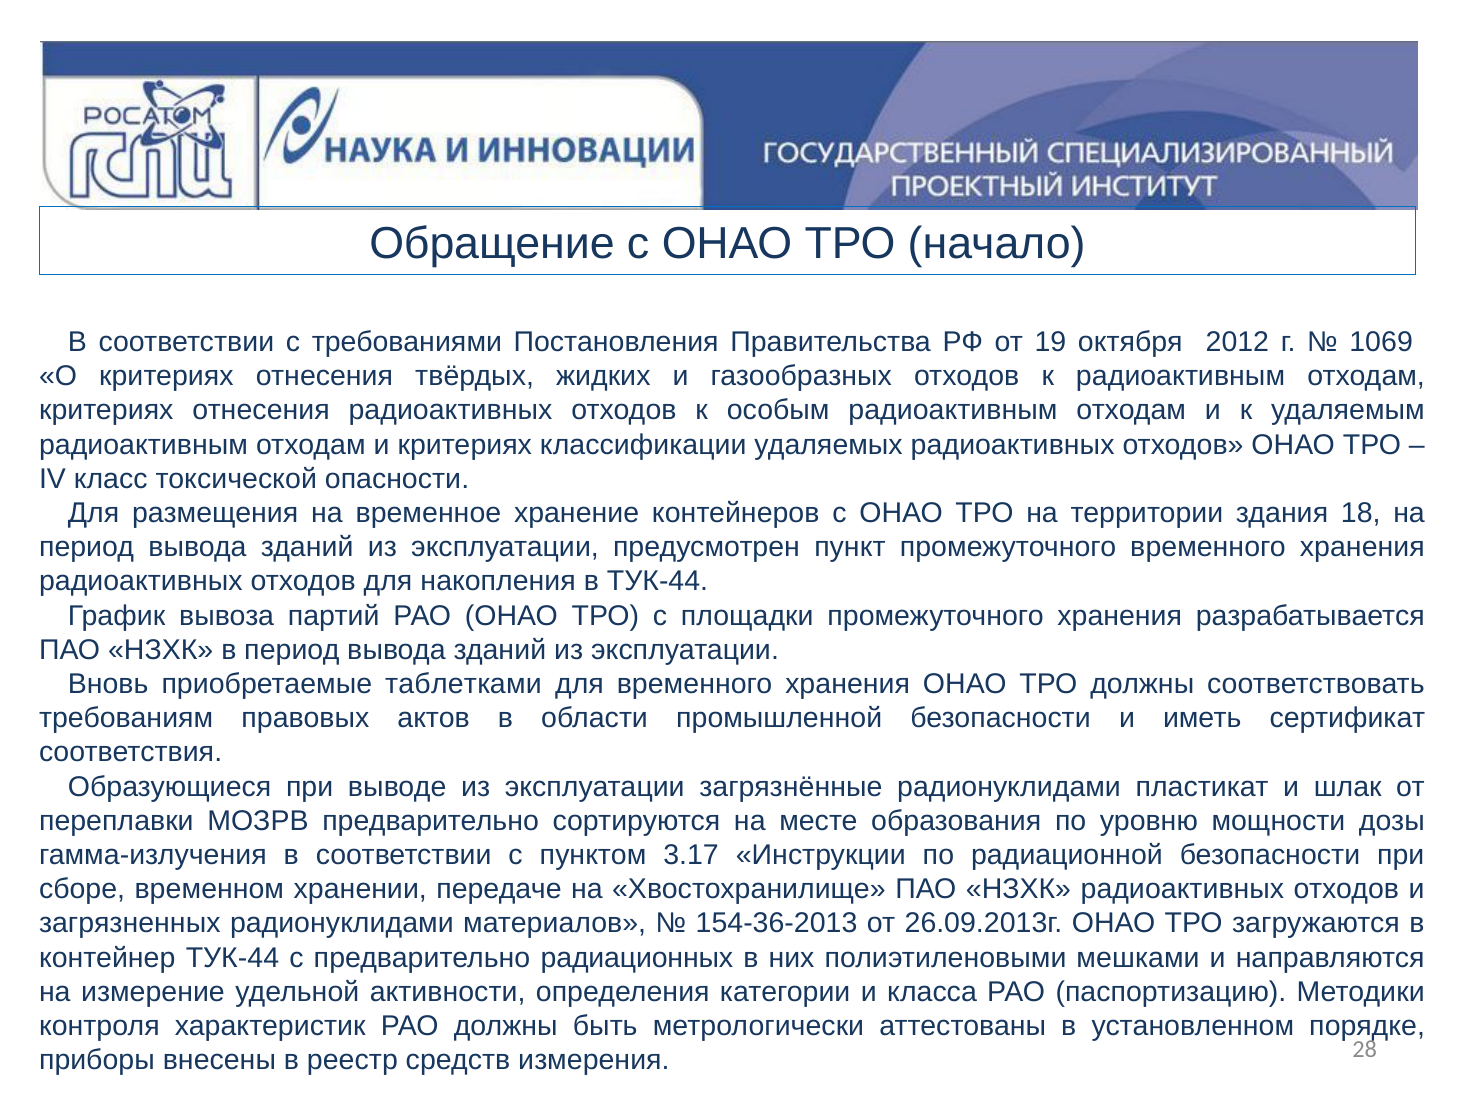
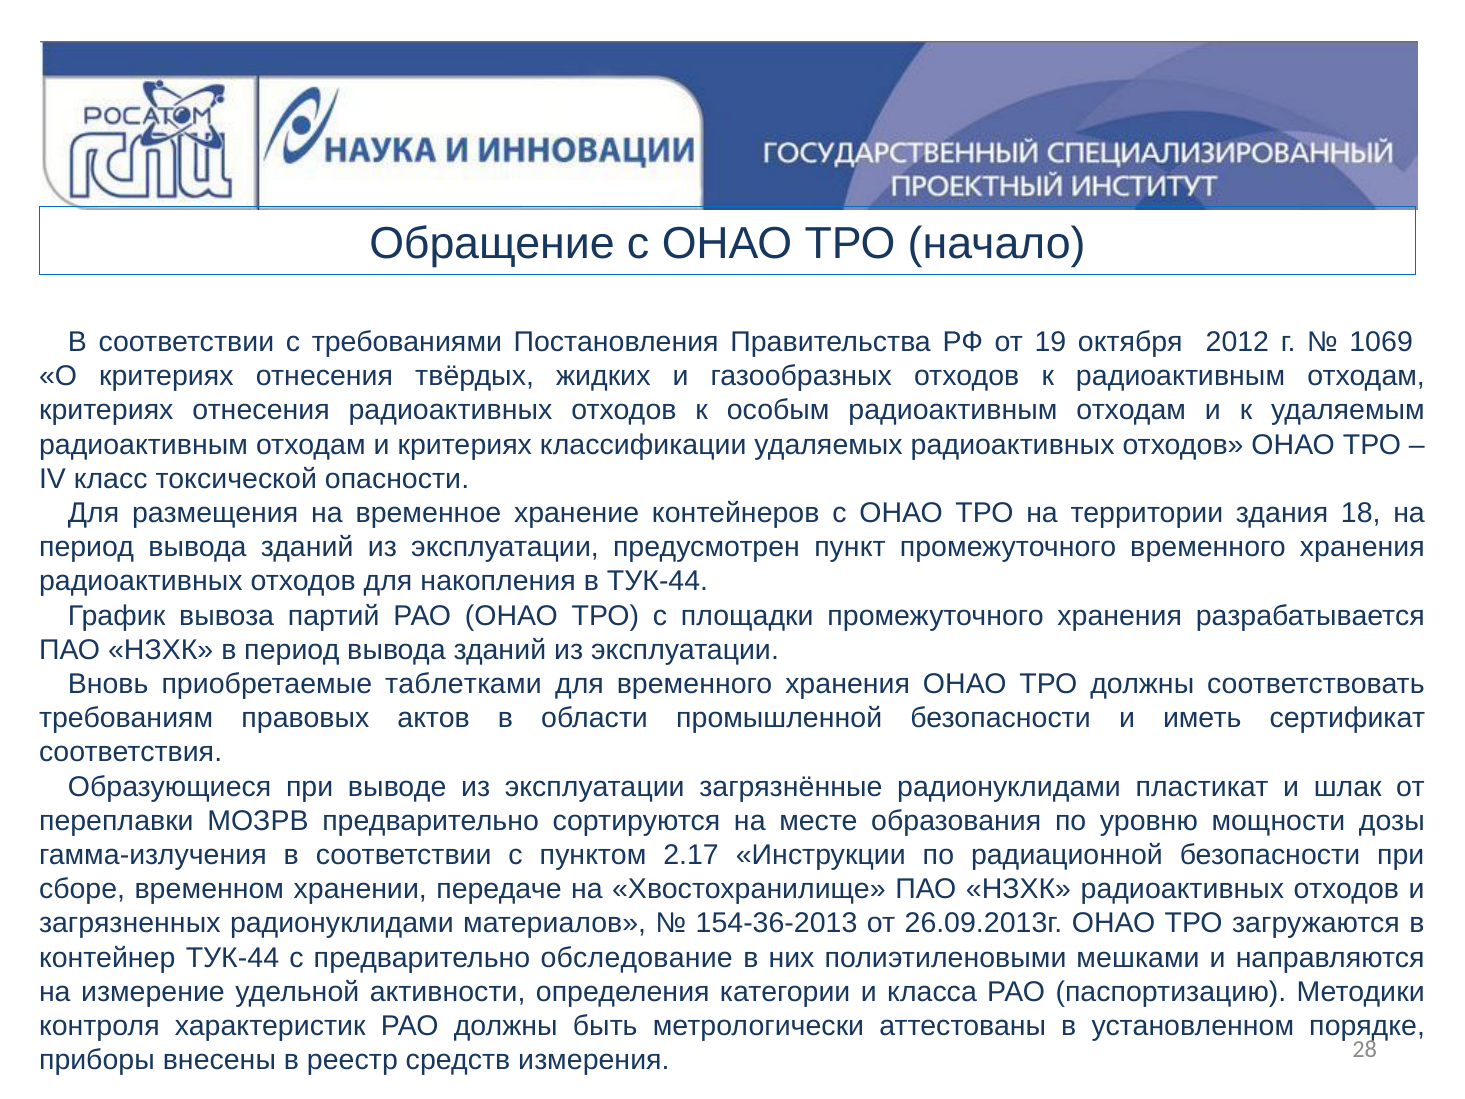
3.17: 3.17 -> 2.17
радиационных: радиационных -> обследование
